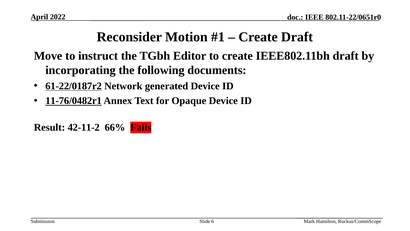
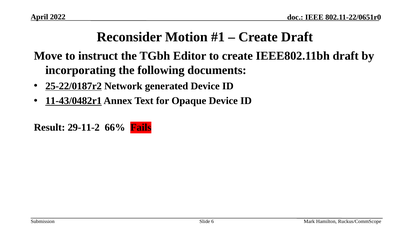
61-22/0187r2: 61-22/0187r2 -> 25-22/0187r2
11-76/0482r1: 11-76/0482r1 -> 11-43/0482r1
42-11-2: 42-11-2 -> 29-11-2
